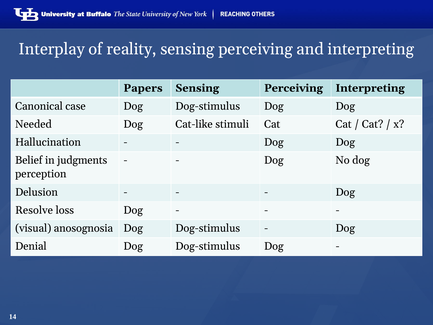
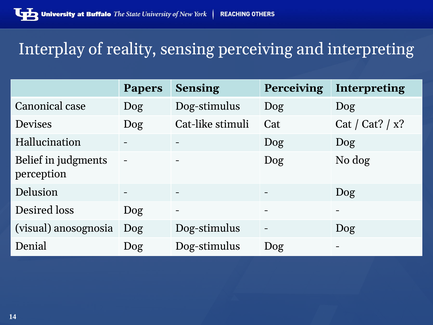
Needed: Needed -> Devises
Resolve: Resolve -> Desired
